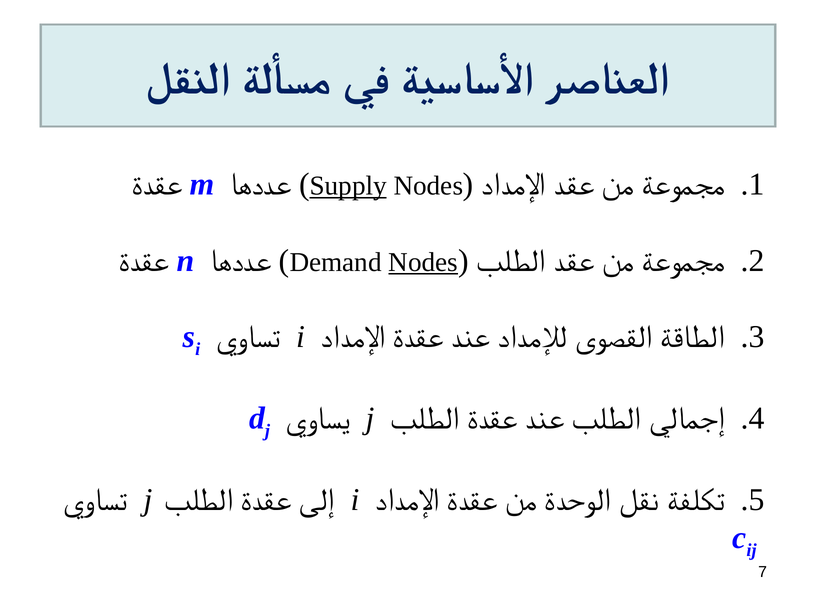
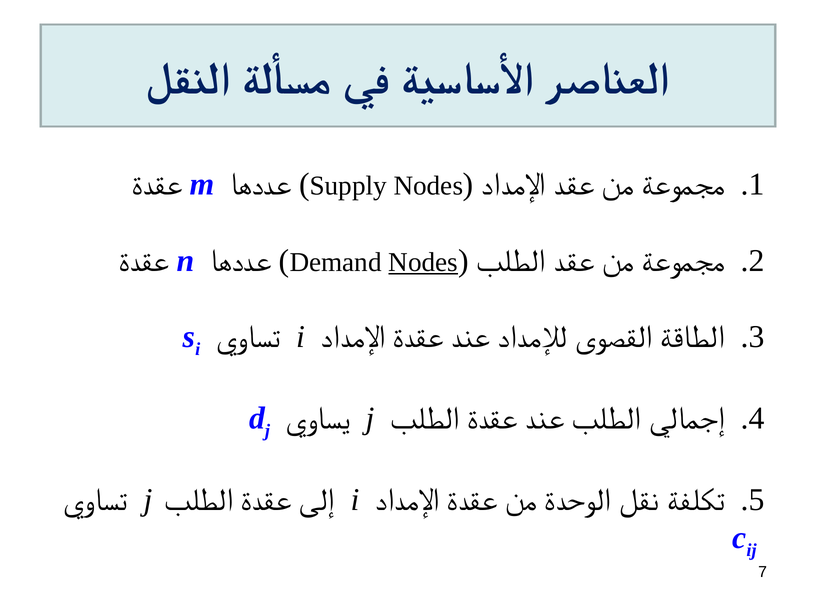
Supply underline: present -> none
